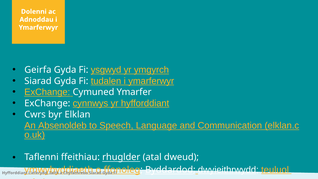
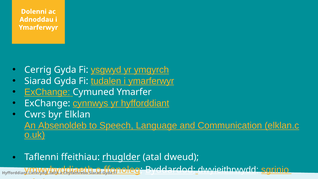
Geirfa: Geirfa -> Cerrig
teuluol: teuluol -> sgrinio
